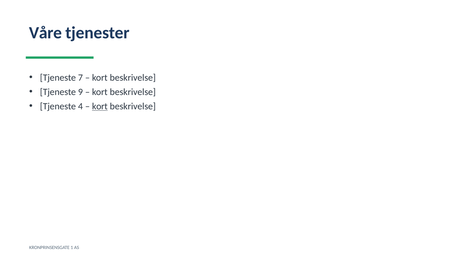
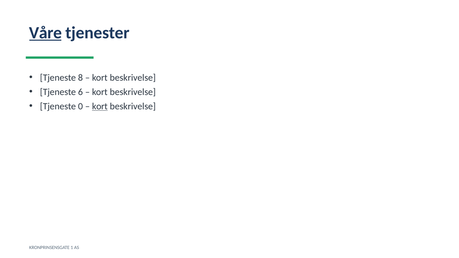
Våre underline: none -> present
7: 7 -> 8
9: 9 -> 6
4: 4 -> 0
